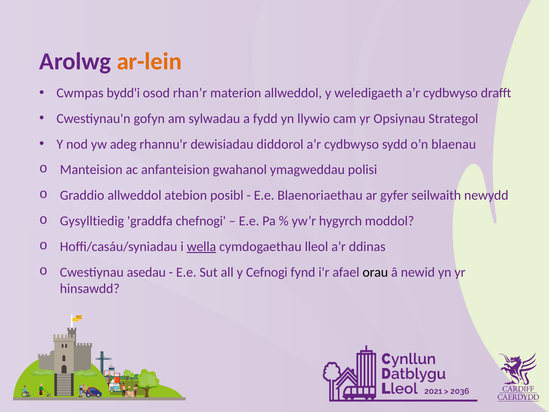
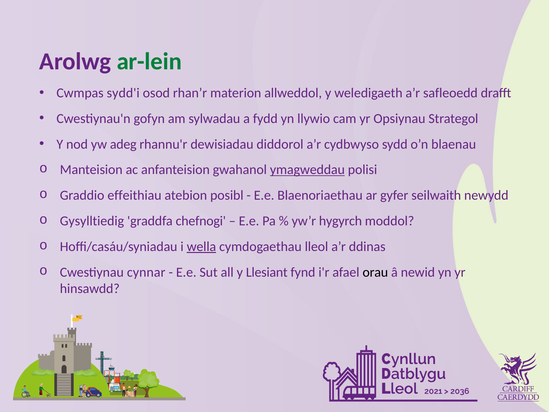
ar-lein colour: orange -> green
bydd'i: bydd'i -> sydd'i
weledigaeth a’r cydbwyso: cydbwyso -> safleoedd
ymagweddau underline: none -> present
Graddio allweddol: allweddol -> effeithiau
asedau: asedau -> cynnar
Cefnogi: Cefnogi -> Llesiant
